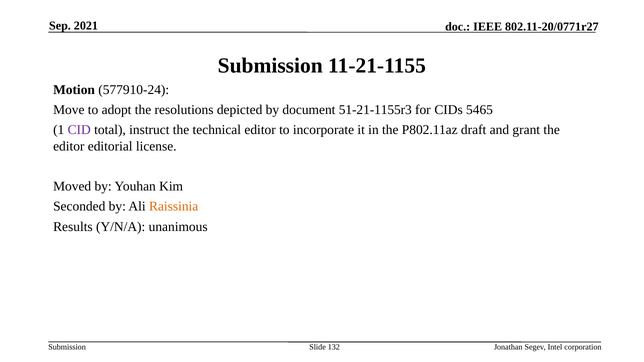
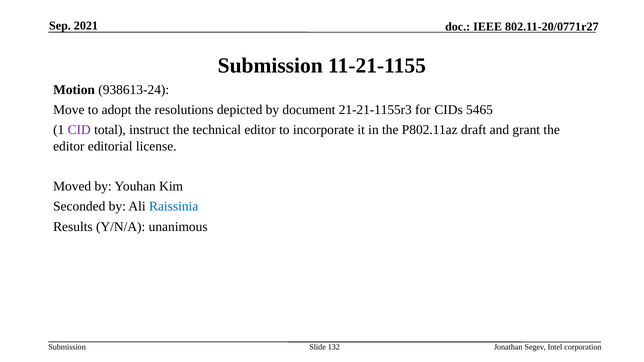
577910-24: 577910-24 -> 938613-24
51-21-1155r3: 51-21-1155r3 -> 21-21-1155r3
Raissinia colour: orange -> blue
